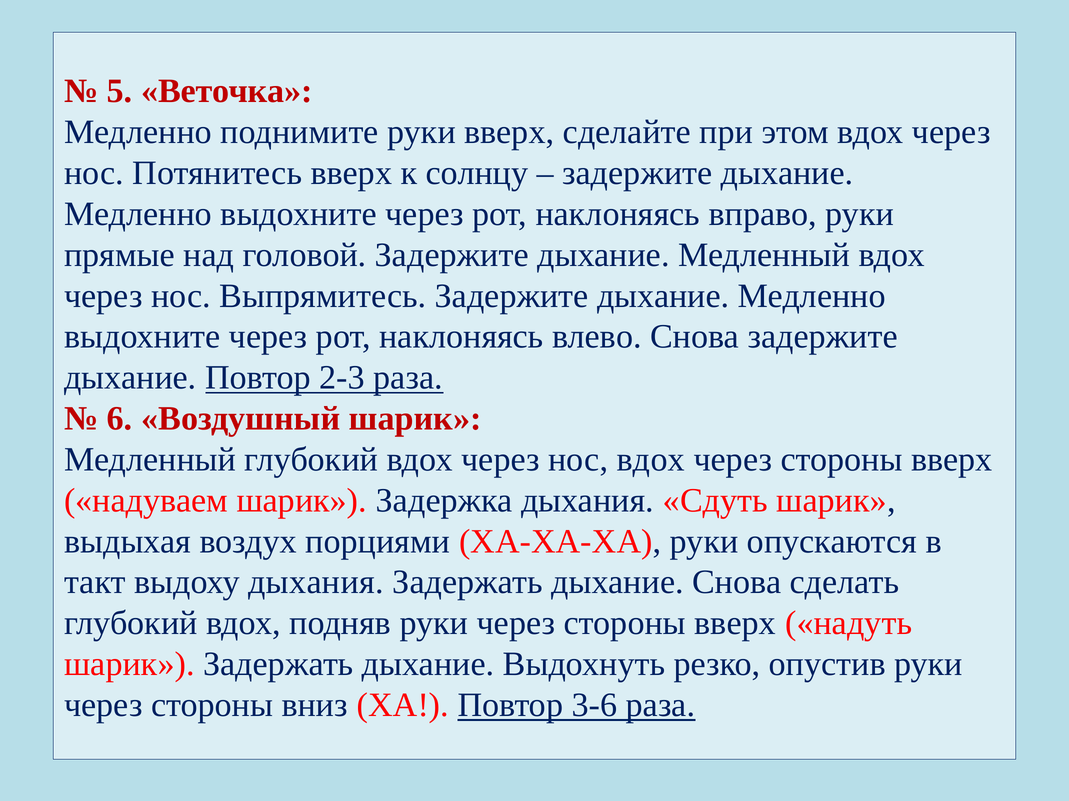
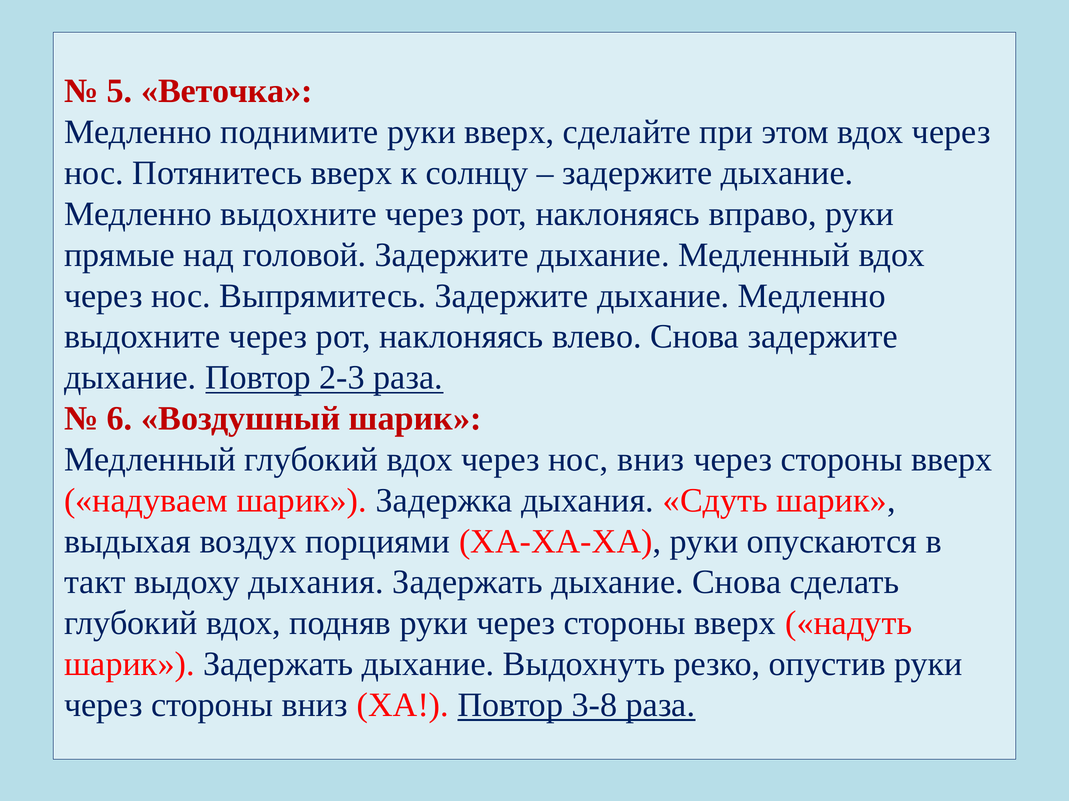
нос вдох: вдох -> вниз
3-6: 3-6 -> 3-8
